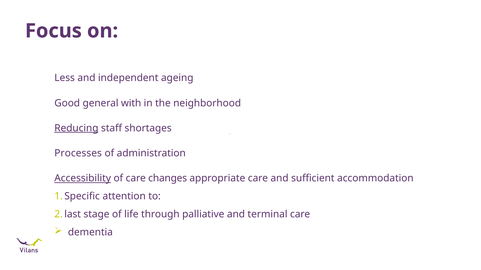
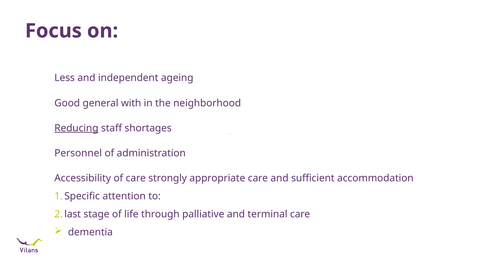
Processes: Processes -> Personnel
Accessibility underline: present -> none
changes: changes -> strongly
